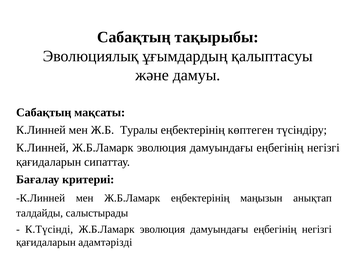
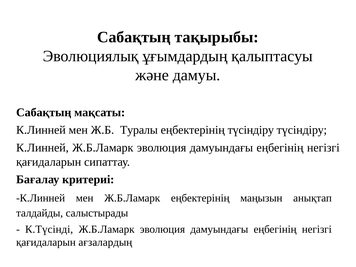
еңбектерінің көптеген: көптеген -> түсіндіру
адамтәрізді: адамтәрізді -> ағзалардың
